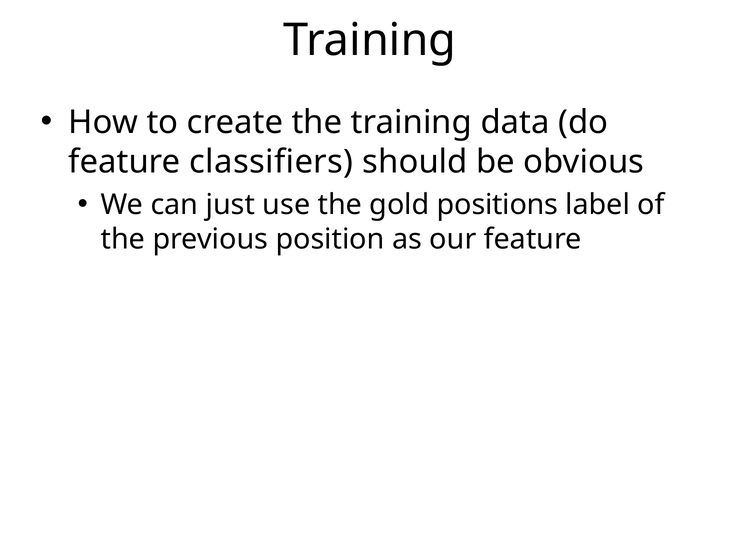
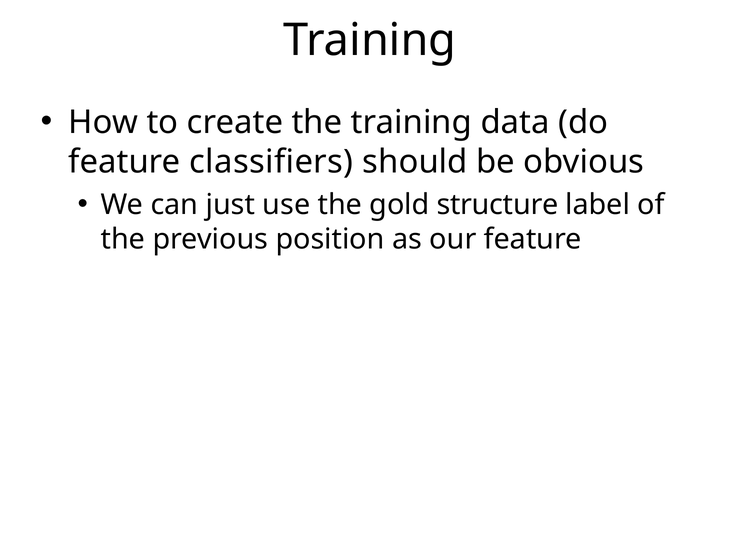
positions: positions -> structure
